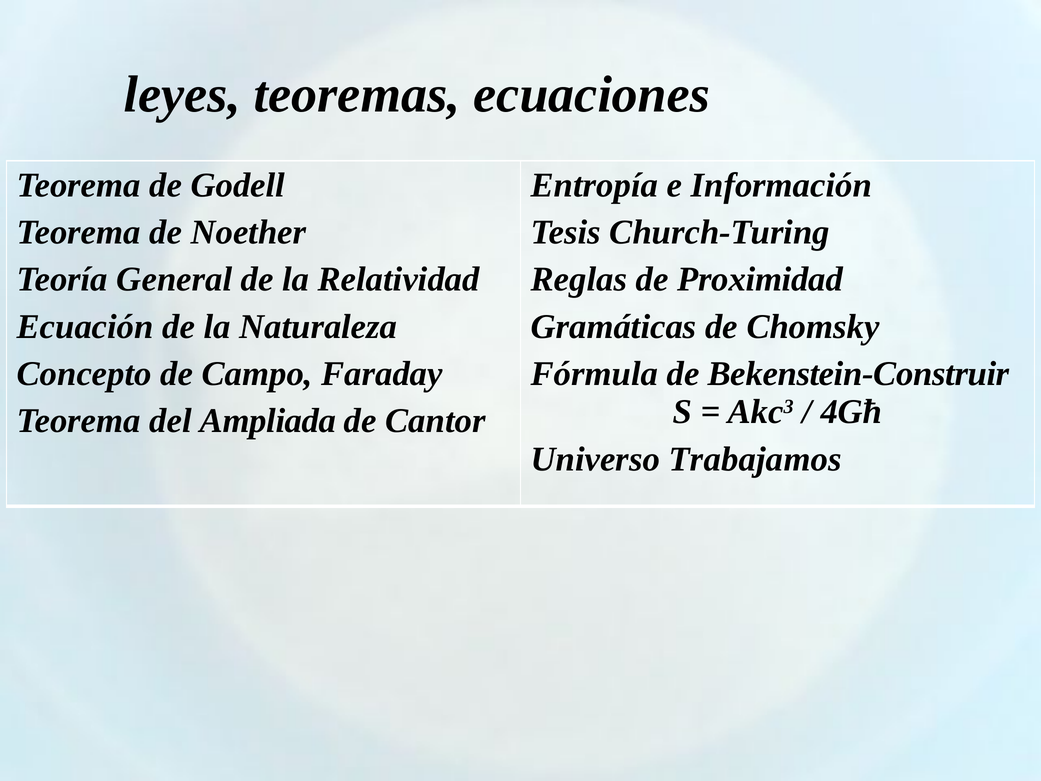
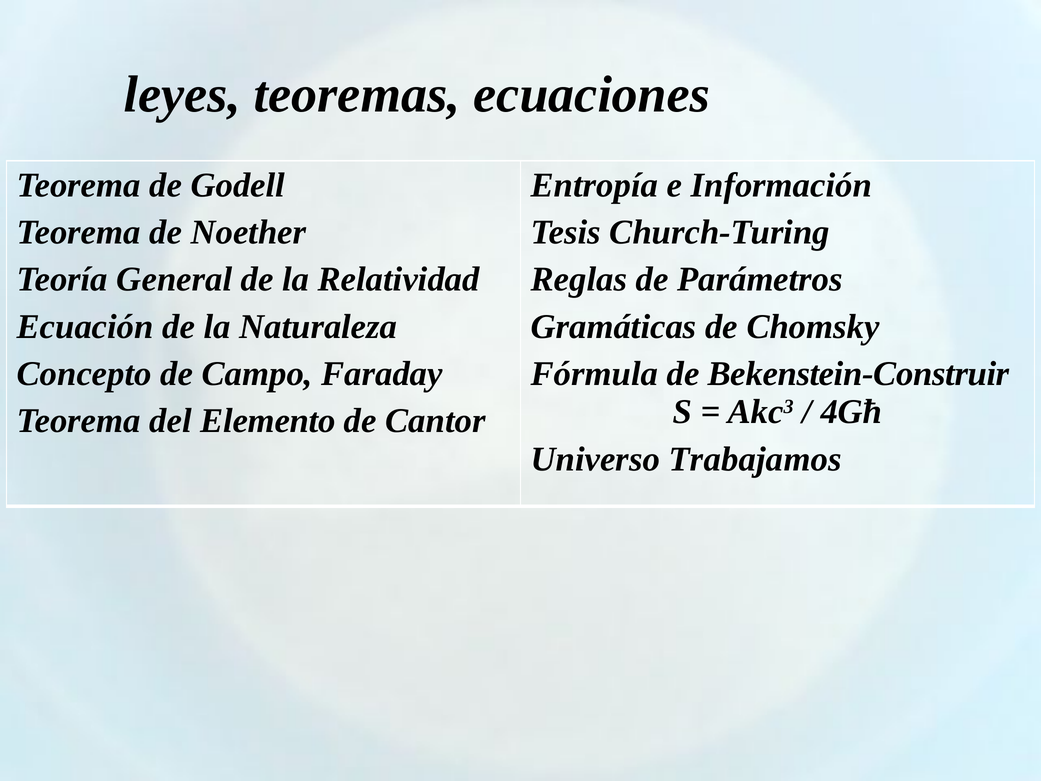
Proximidad: Proximidad -> Parámetros
Ampliada: Ampliada -> Elemento
